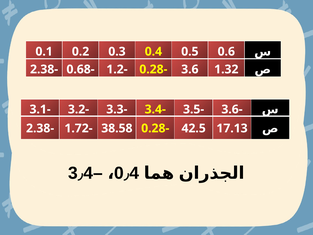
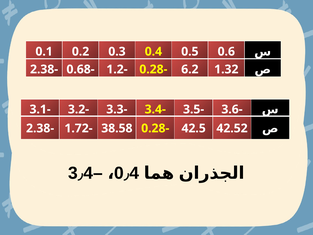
3.6 at (190, 69): 3.6 -> 6.2
17.13: 17.13 -> 42.52
